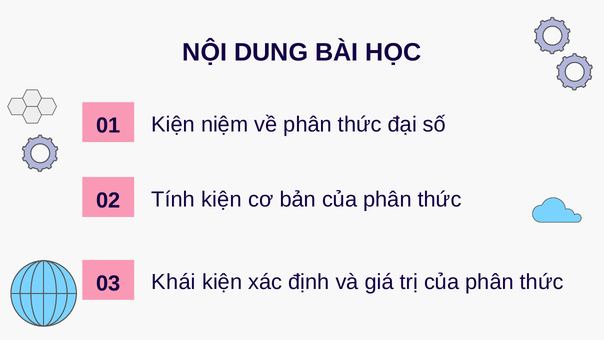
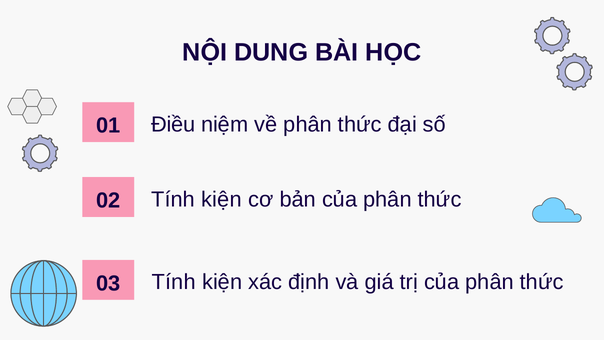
Kiện at (173, 124): Kiện -> Điều
Khái at (174, 282): Khái -> Tính
